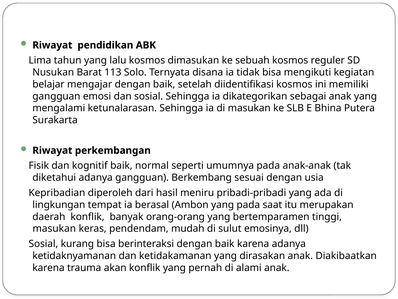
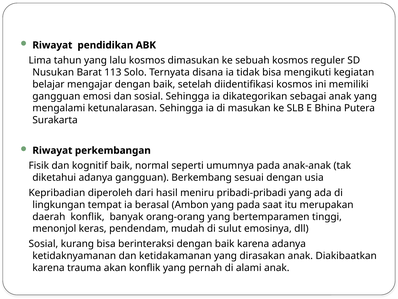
masukan at (54, 228): masukan -> menonjol
